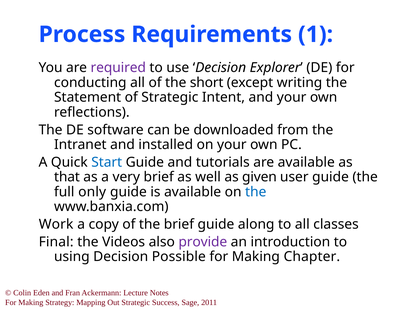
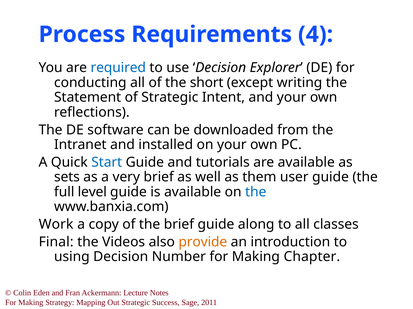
1: 1 -> 4
required colour: purple -> blue
that: that -> sets
given: given -> them
only: only -> level
provide colour: purple -> orange
Possible: Possible -> Number
